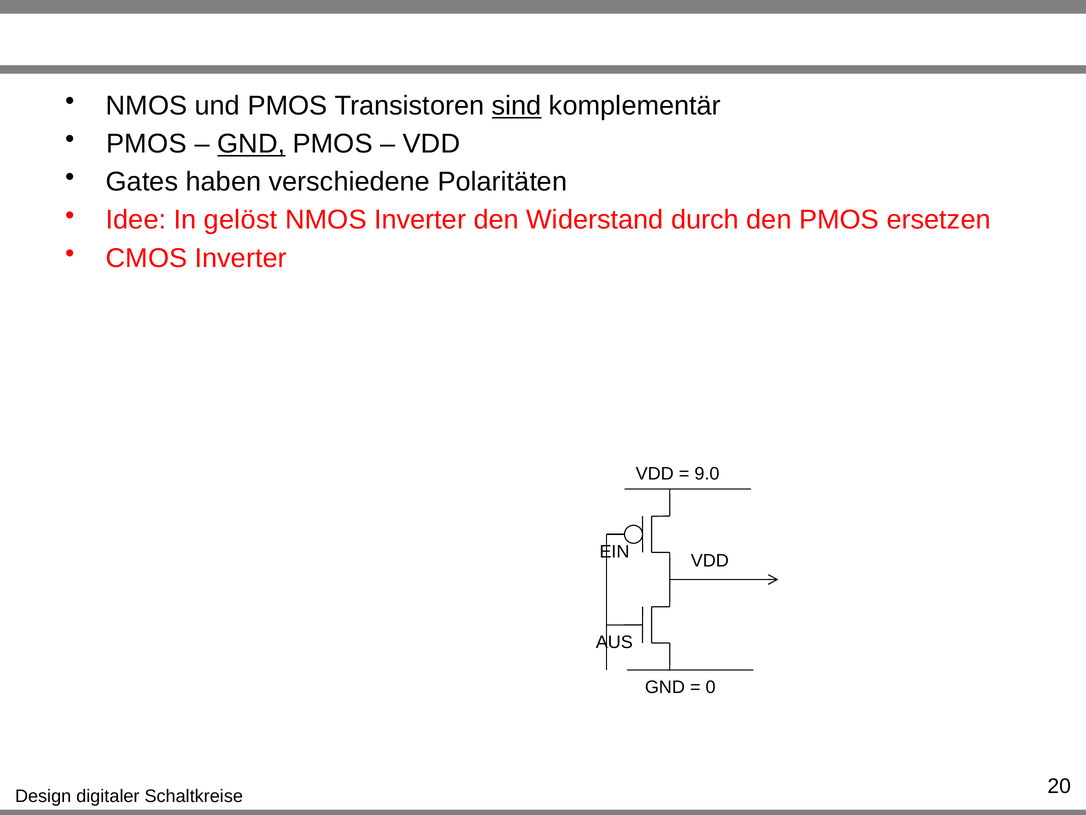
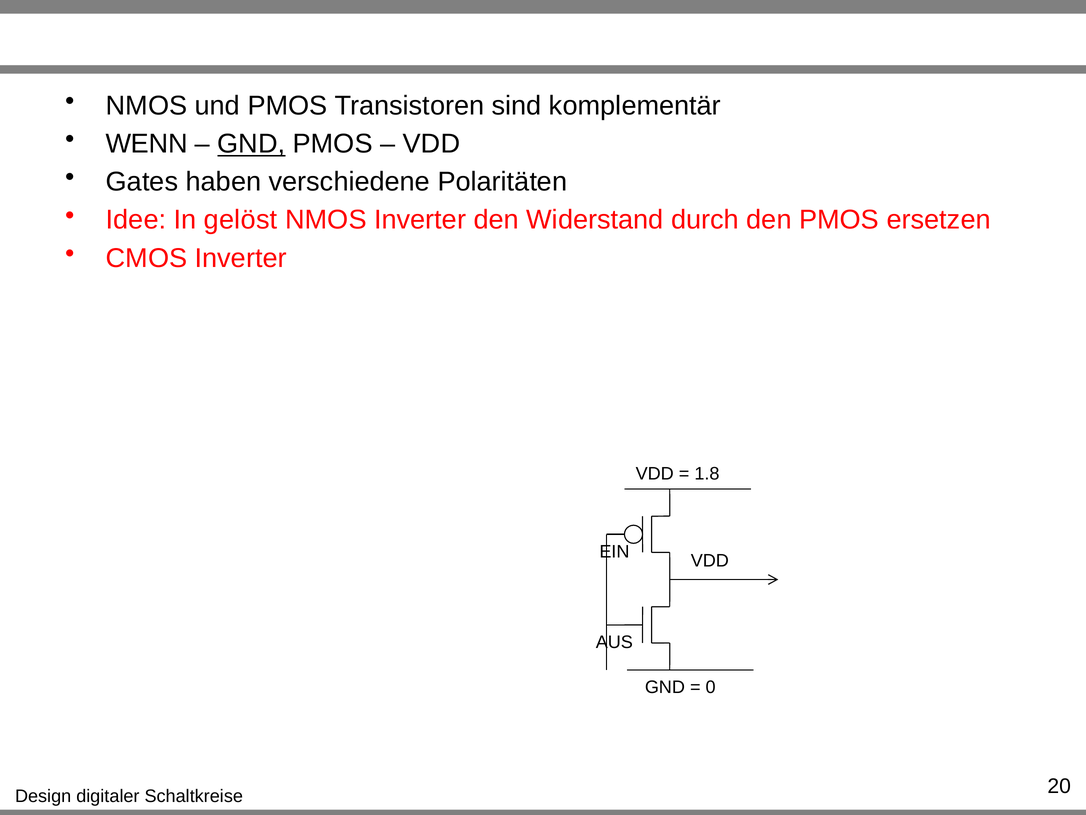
sind underline: present -> none
PMOS at (146, 144): PMOS -> WENN
9.0: 9.0 -> 1.8
